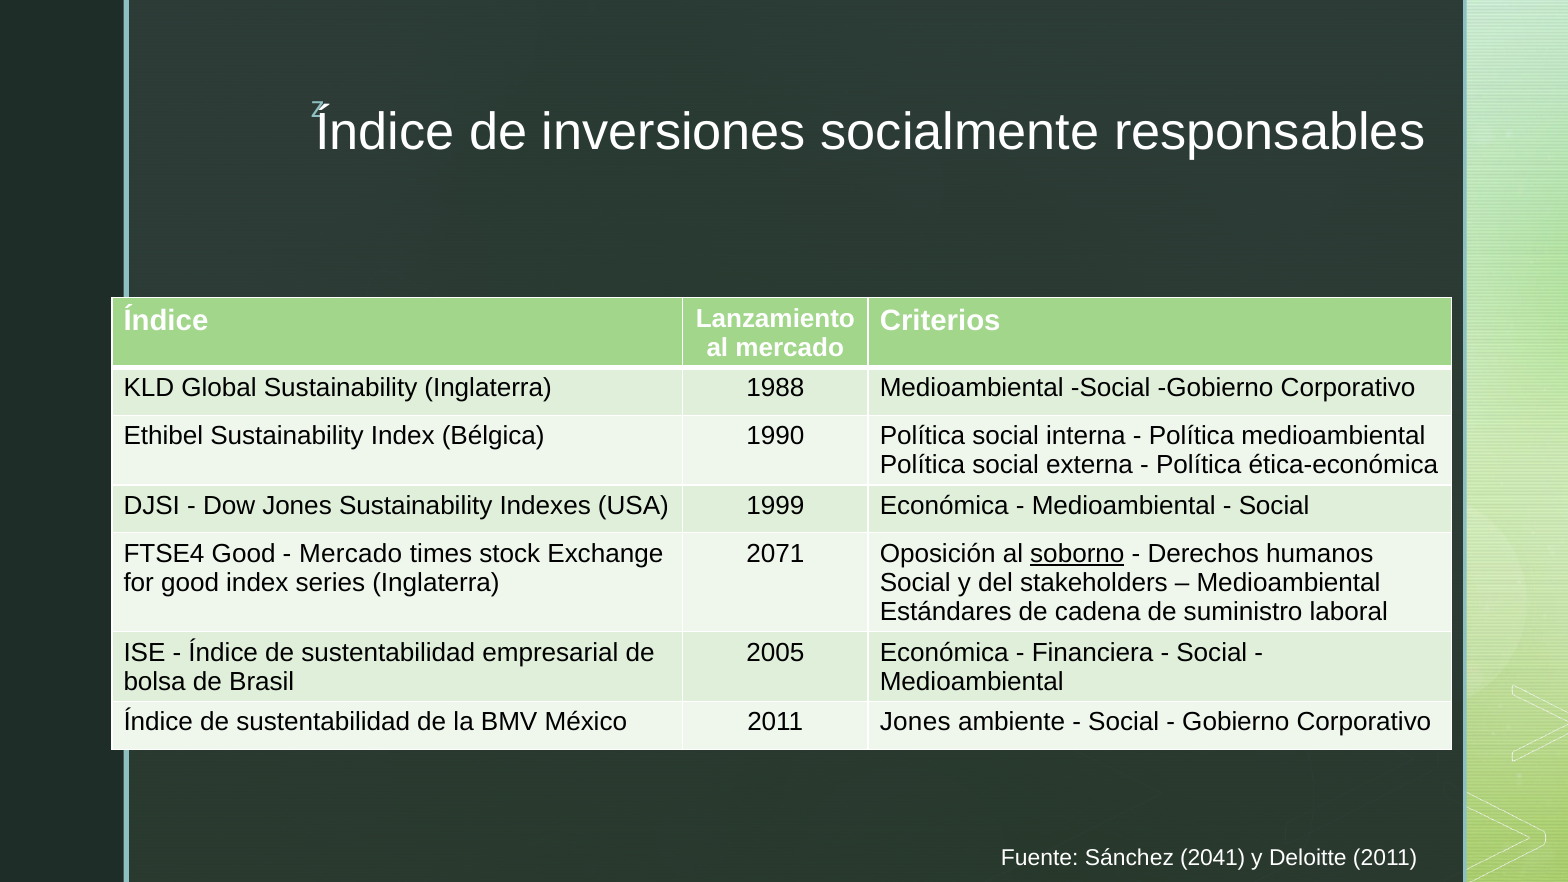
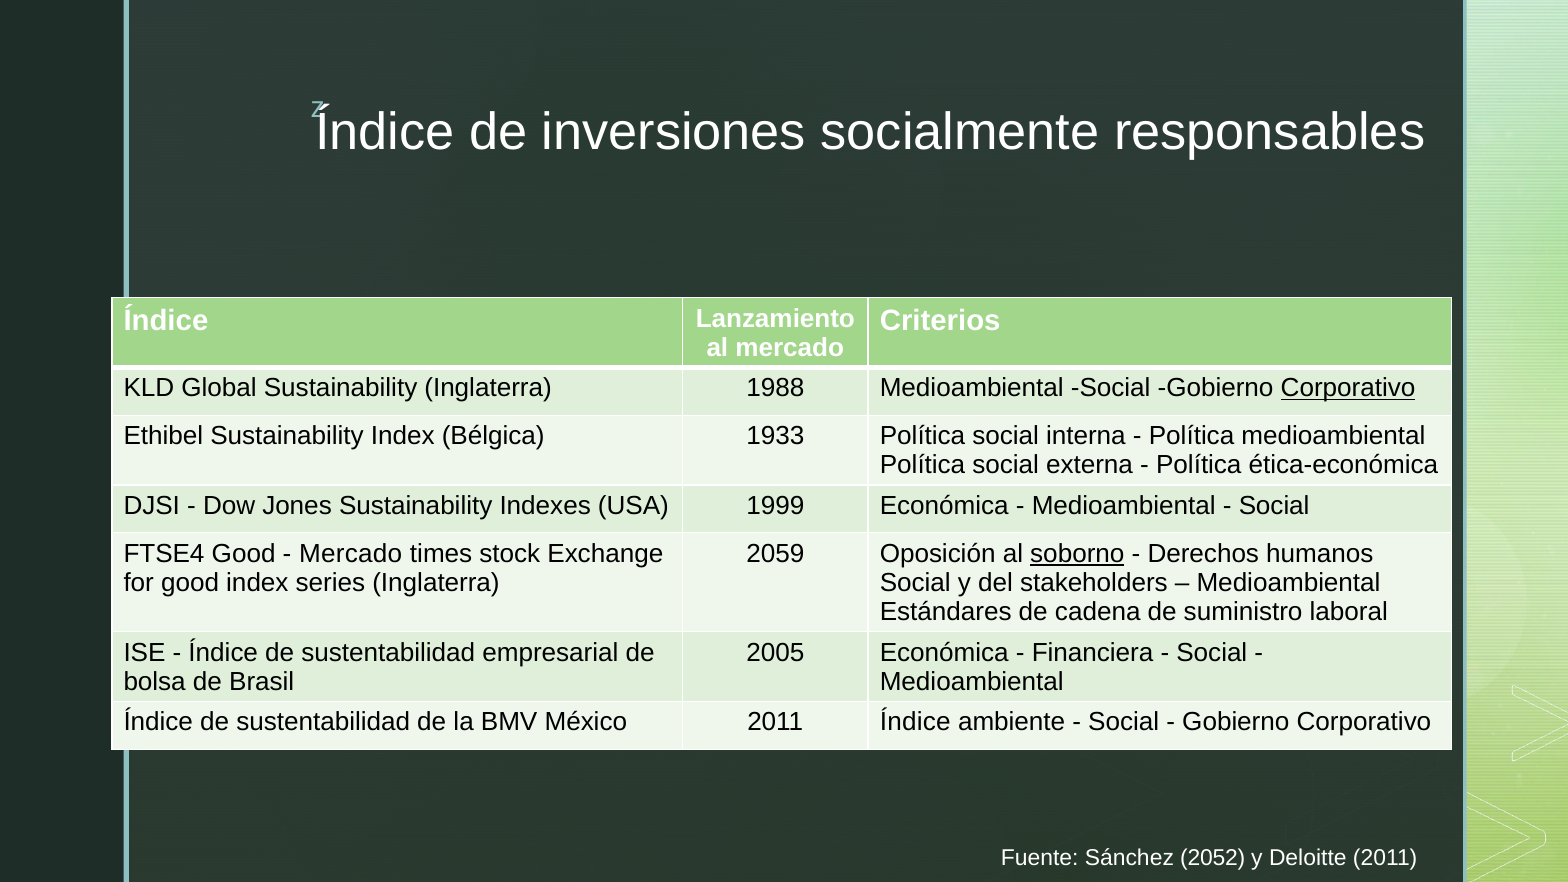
Corporativo at (1348, 388) underline: none -> present
1990: 1990 -> 1933
2071: 2071 -> 2059
2011 Jones: Jones -> Índice
2041: 2041 -> 2052
